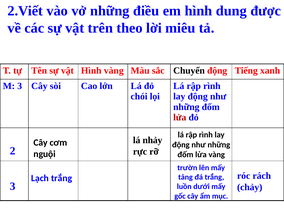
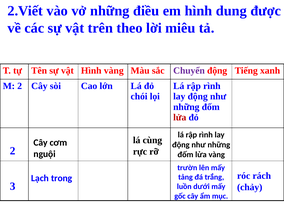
Chuyển colour: black -> purple
M 3: 3 -> 2
nhảy: nhảy -> cùng
Lạch trắng: trắng -> trong
